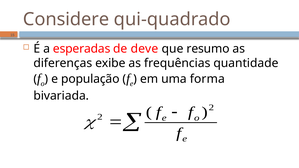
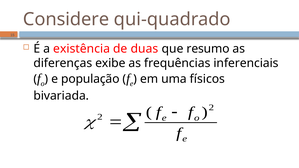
esperadas: esperadas -> existência
deve: deve -> duas
quantidade: quantidade -> inferenciais
forma: forma -> físicos
